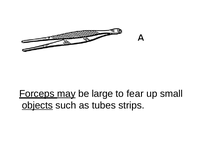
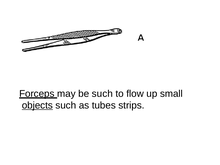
may underline: present -> none
be large: large -> such
fear: fear -> flow
